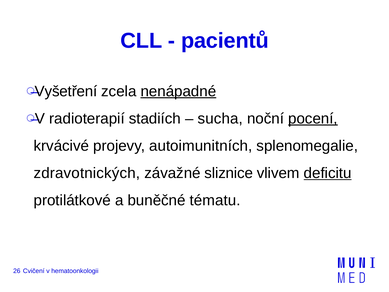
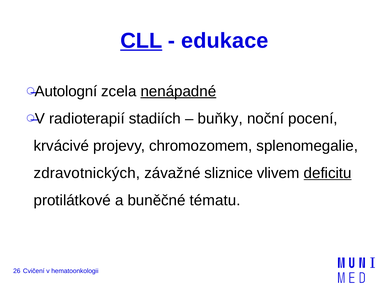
CLL underline: none -> present
pacientů: pacientů -> edukace
Vyšetření: Vyšetření -> Autologní
sucha: sucha -> buňky
pocení underline: present -> none
autoimunitních: autoimunitních -> chromozomem
